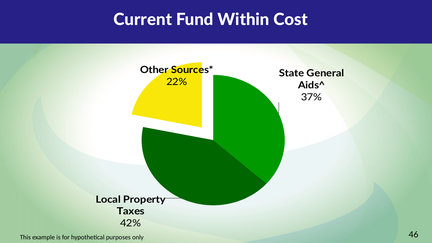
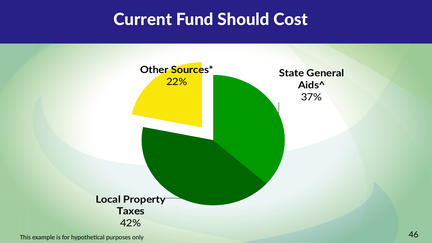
Within: Within -> Should
